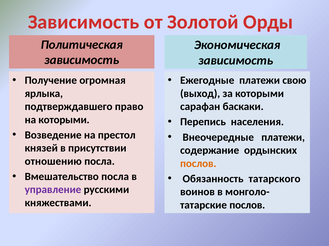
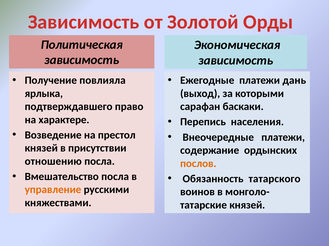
огромная: огромная -> повлияла
свою: свою -> дань
на которыми: которыми -> характере
управление colour: purple -> orange
послов at (247, 206): послов -> князей
